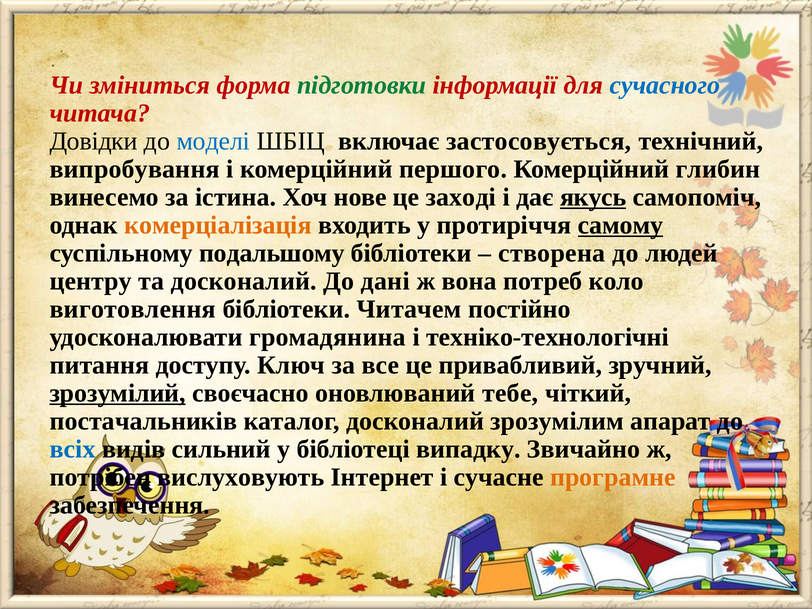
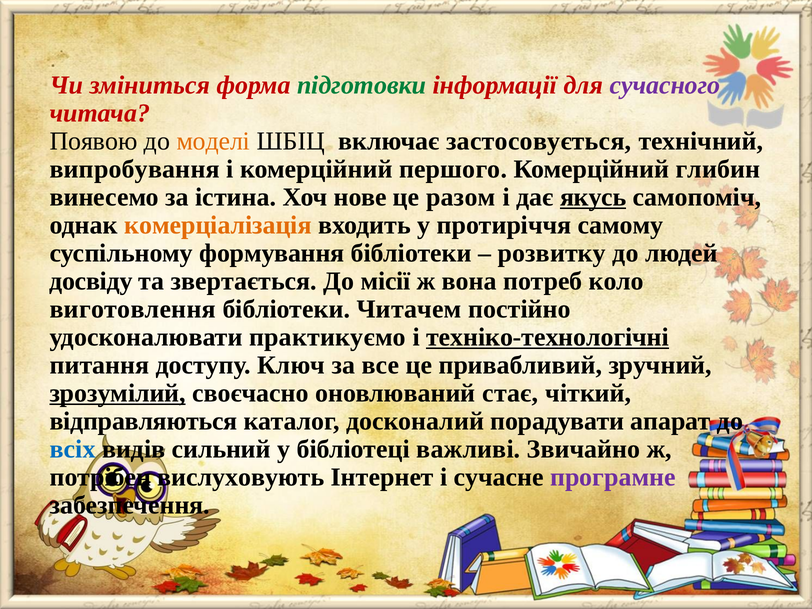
сучасного colour: blue -> purple
Довідки: Довідки -> Появою
моделі colour: blue -> orange
заході: заході -> разом
самому underline: present -> none
подальшому: подальшому -> формування
створена: створена -> розвитку
центру: центру -> досвіду
та досконалий: досконалий -> звертається
дані: дані -> місії
громадянина: громадянина -> практикуємо
техніко-технологічні underline: none -> present
тебе: тебе -> стає
постачальників: постачальників -> відправляються
зрозумілим: зрозумілим -> порадувати
випадку: випадку -> важливі
програмне colour: orange -> purple
